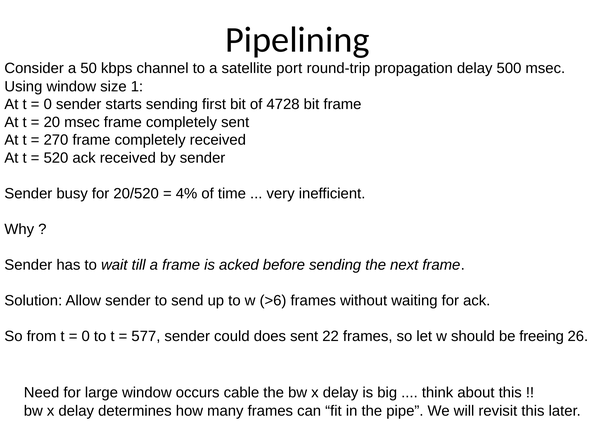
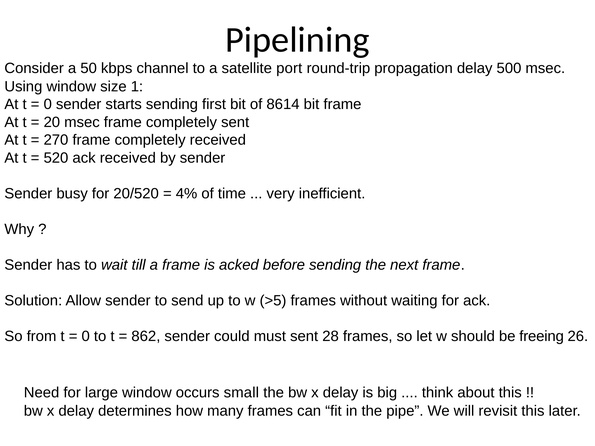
4728: 4728 -> 8614
>6: >6 -> >5
577: 577 -> 862
does: does -> must
22: 22 -> 28
cable: cable -> small
